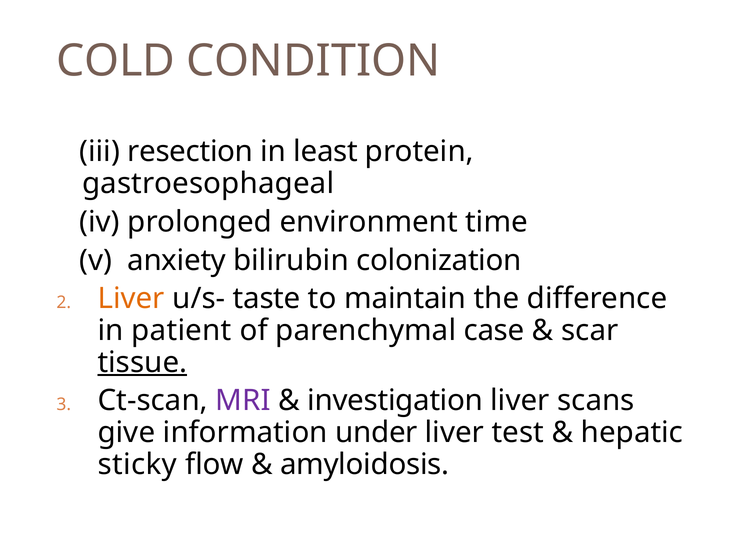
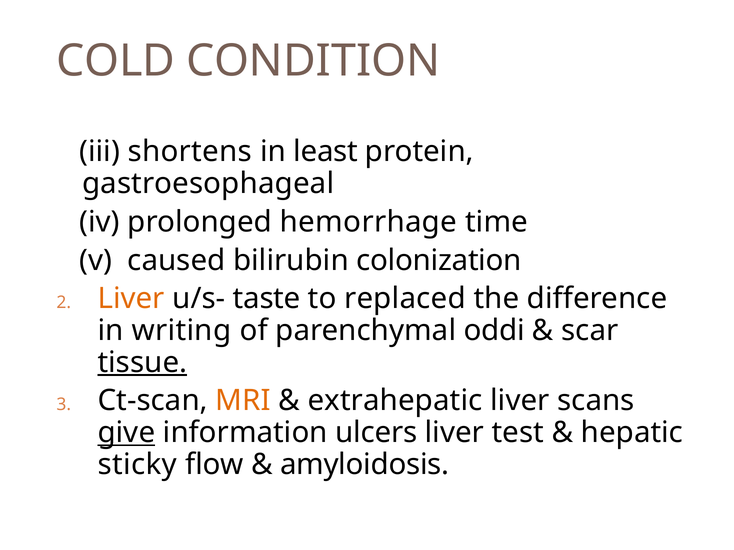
resection: resection -> shortens
environment: environment -> hemorrhage
anxiety: anxiety -> caused
maintain: maintain -> replaced
patient: patient -> writing
case: case -> oddi
MRI colour: purple -> orange
investigation: investigation -> extrahepatic
give underline: none -> present
under: under -> ulcers
